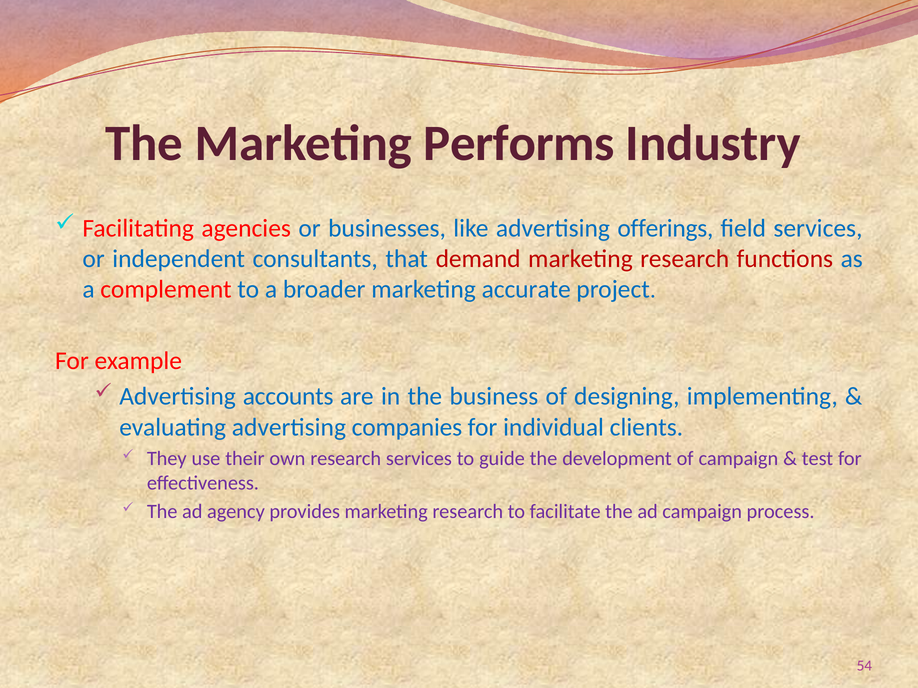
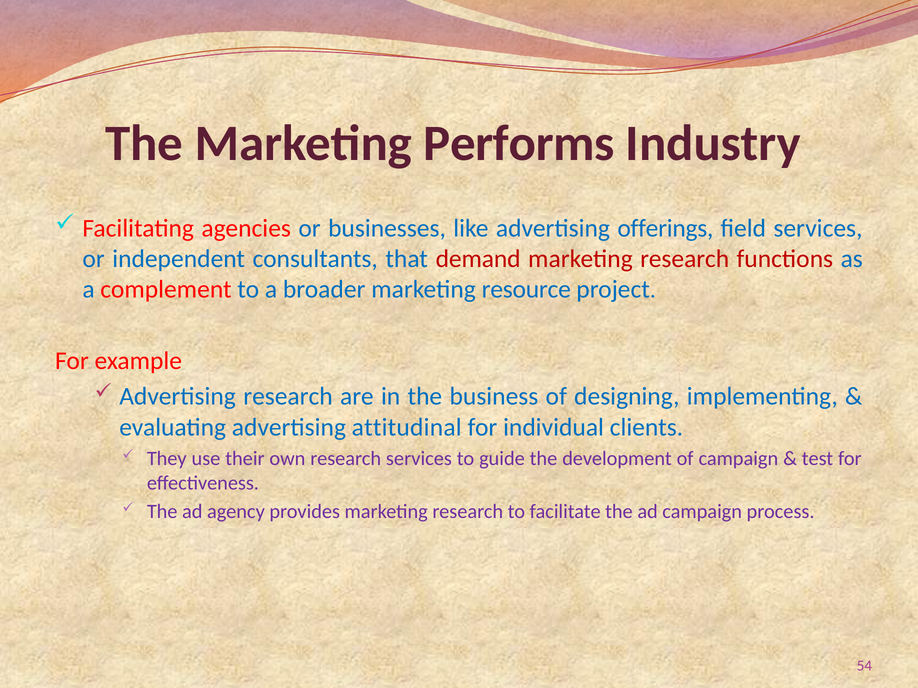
accurate: accurate -> resource
Advertising accounts: accounts -> research
companies: companies -> attitudinal
